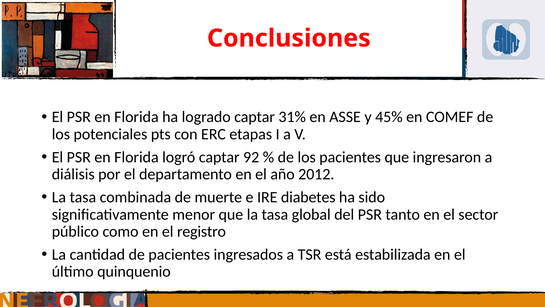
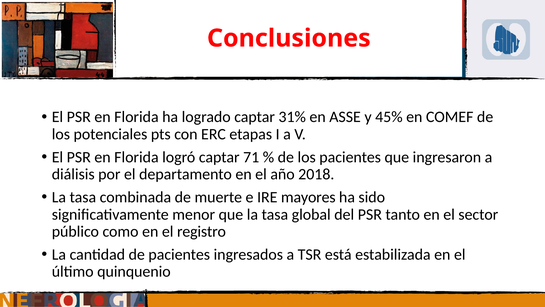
92: 92 -> 71
2012: 2012 -> 2018
diabetes: diabetes -> mayores
